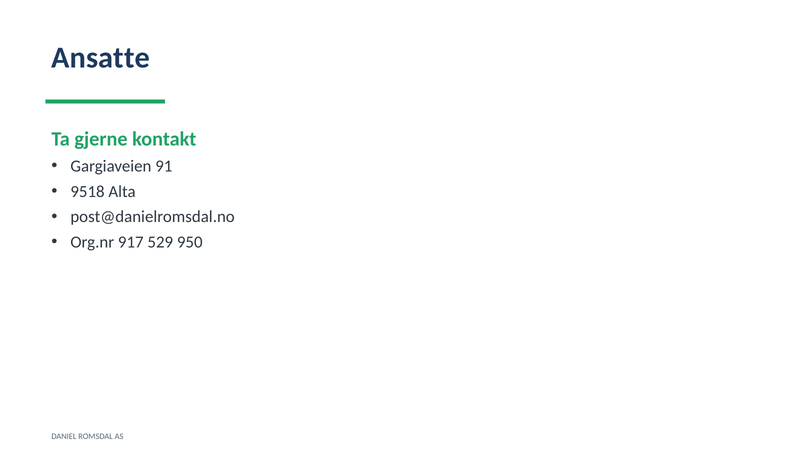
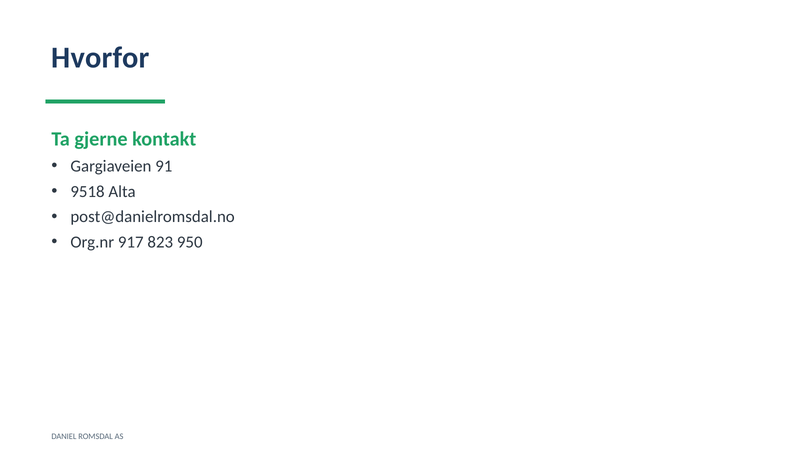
Ansatte: Ansatte -> Hvorfor
529: 529 -> 823
